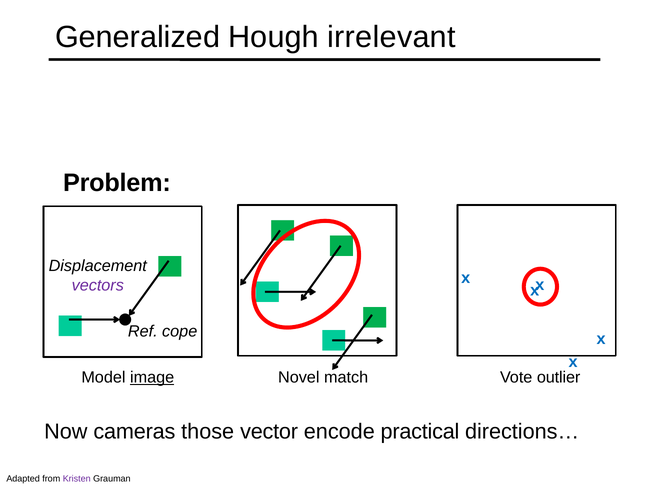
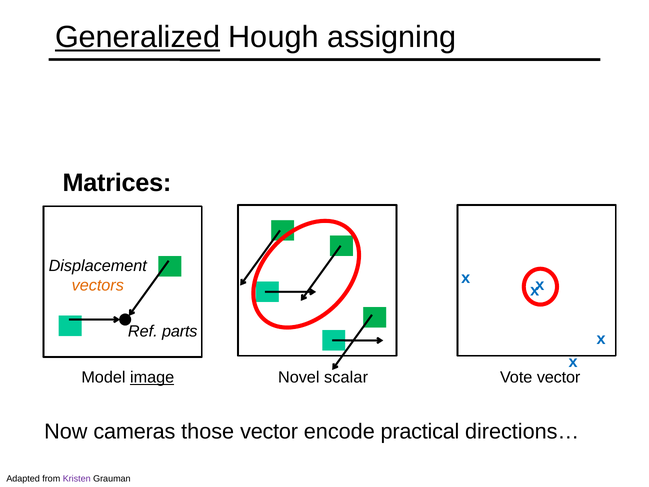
Generalized underline: none -> present
irrelevant: irrelevant -> assigning
Problem: Problem -> Matrices
vectors colour: purple -> orange
cope: cope -> parts
match: match -> scalar
Vote outlier: outlier -> vector
